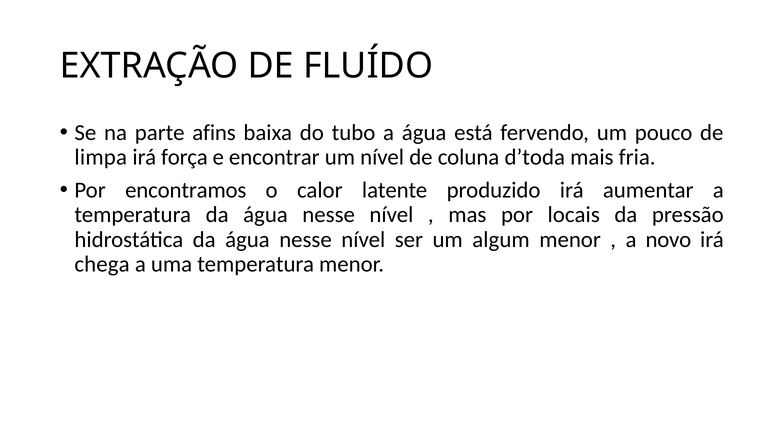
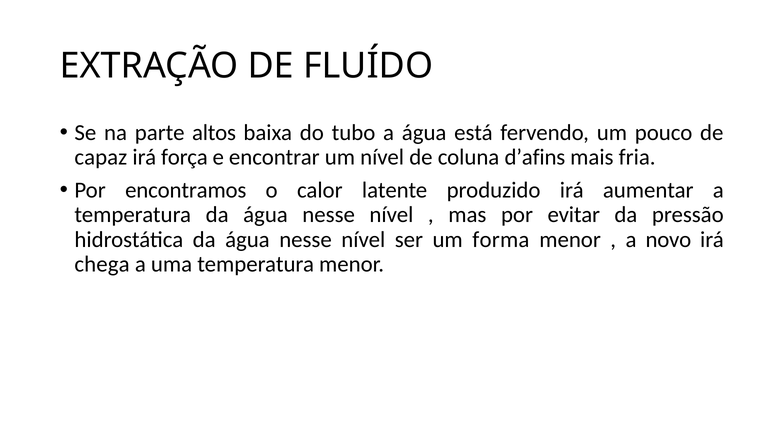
afins: afins -> altos
limpa: limpa -> capaz
d’toda: d’toda -> d’afins
locais: locais -> evitar
algum: algum -> forma
